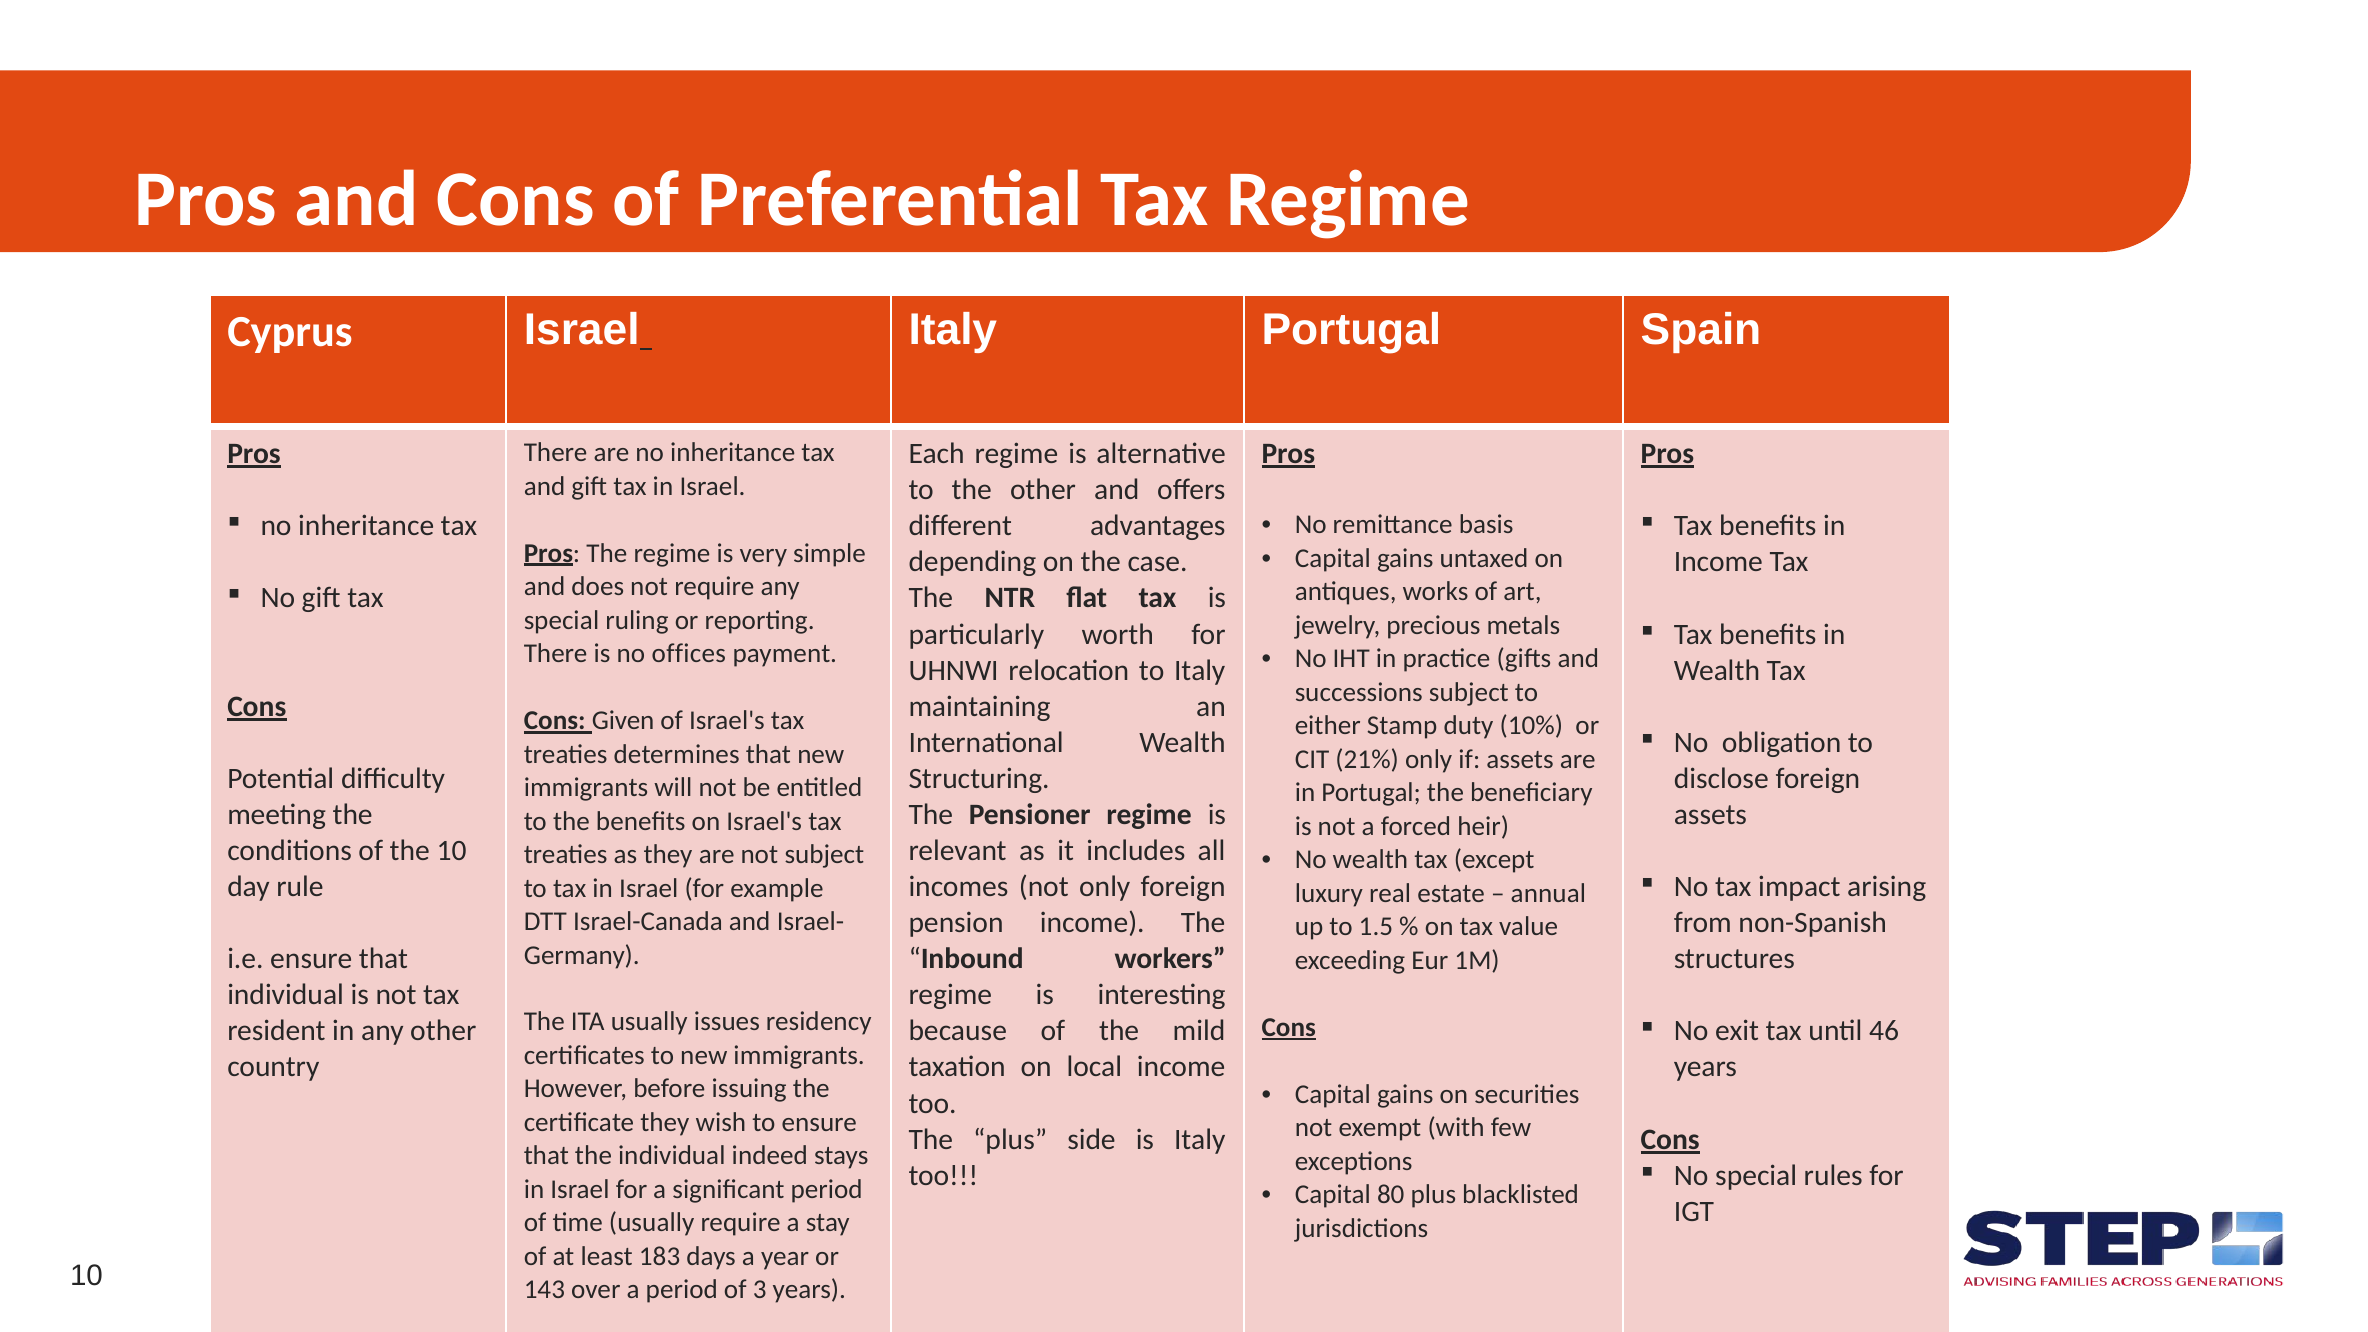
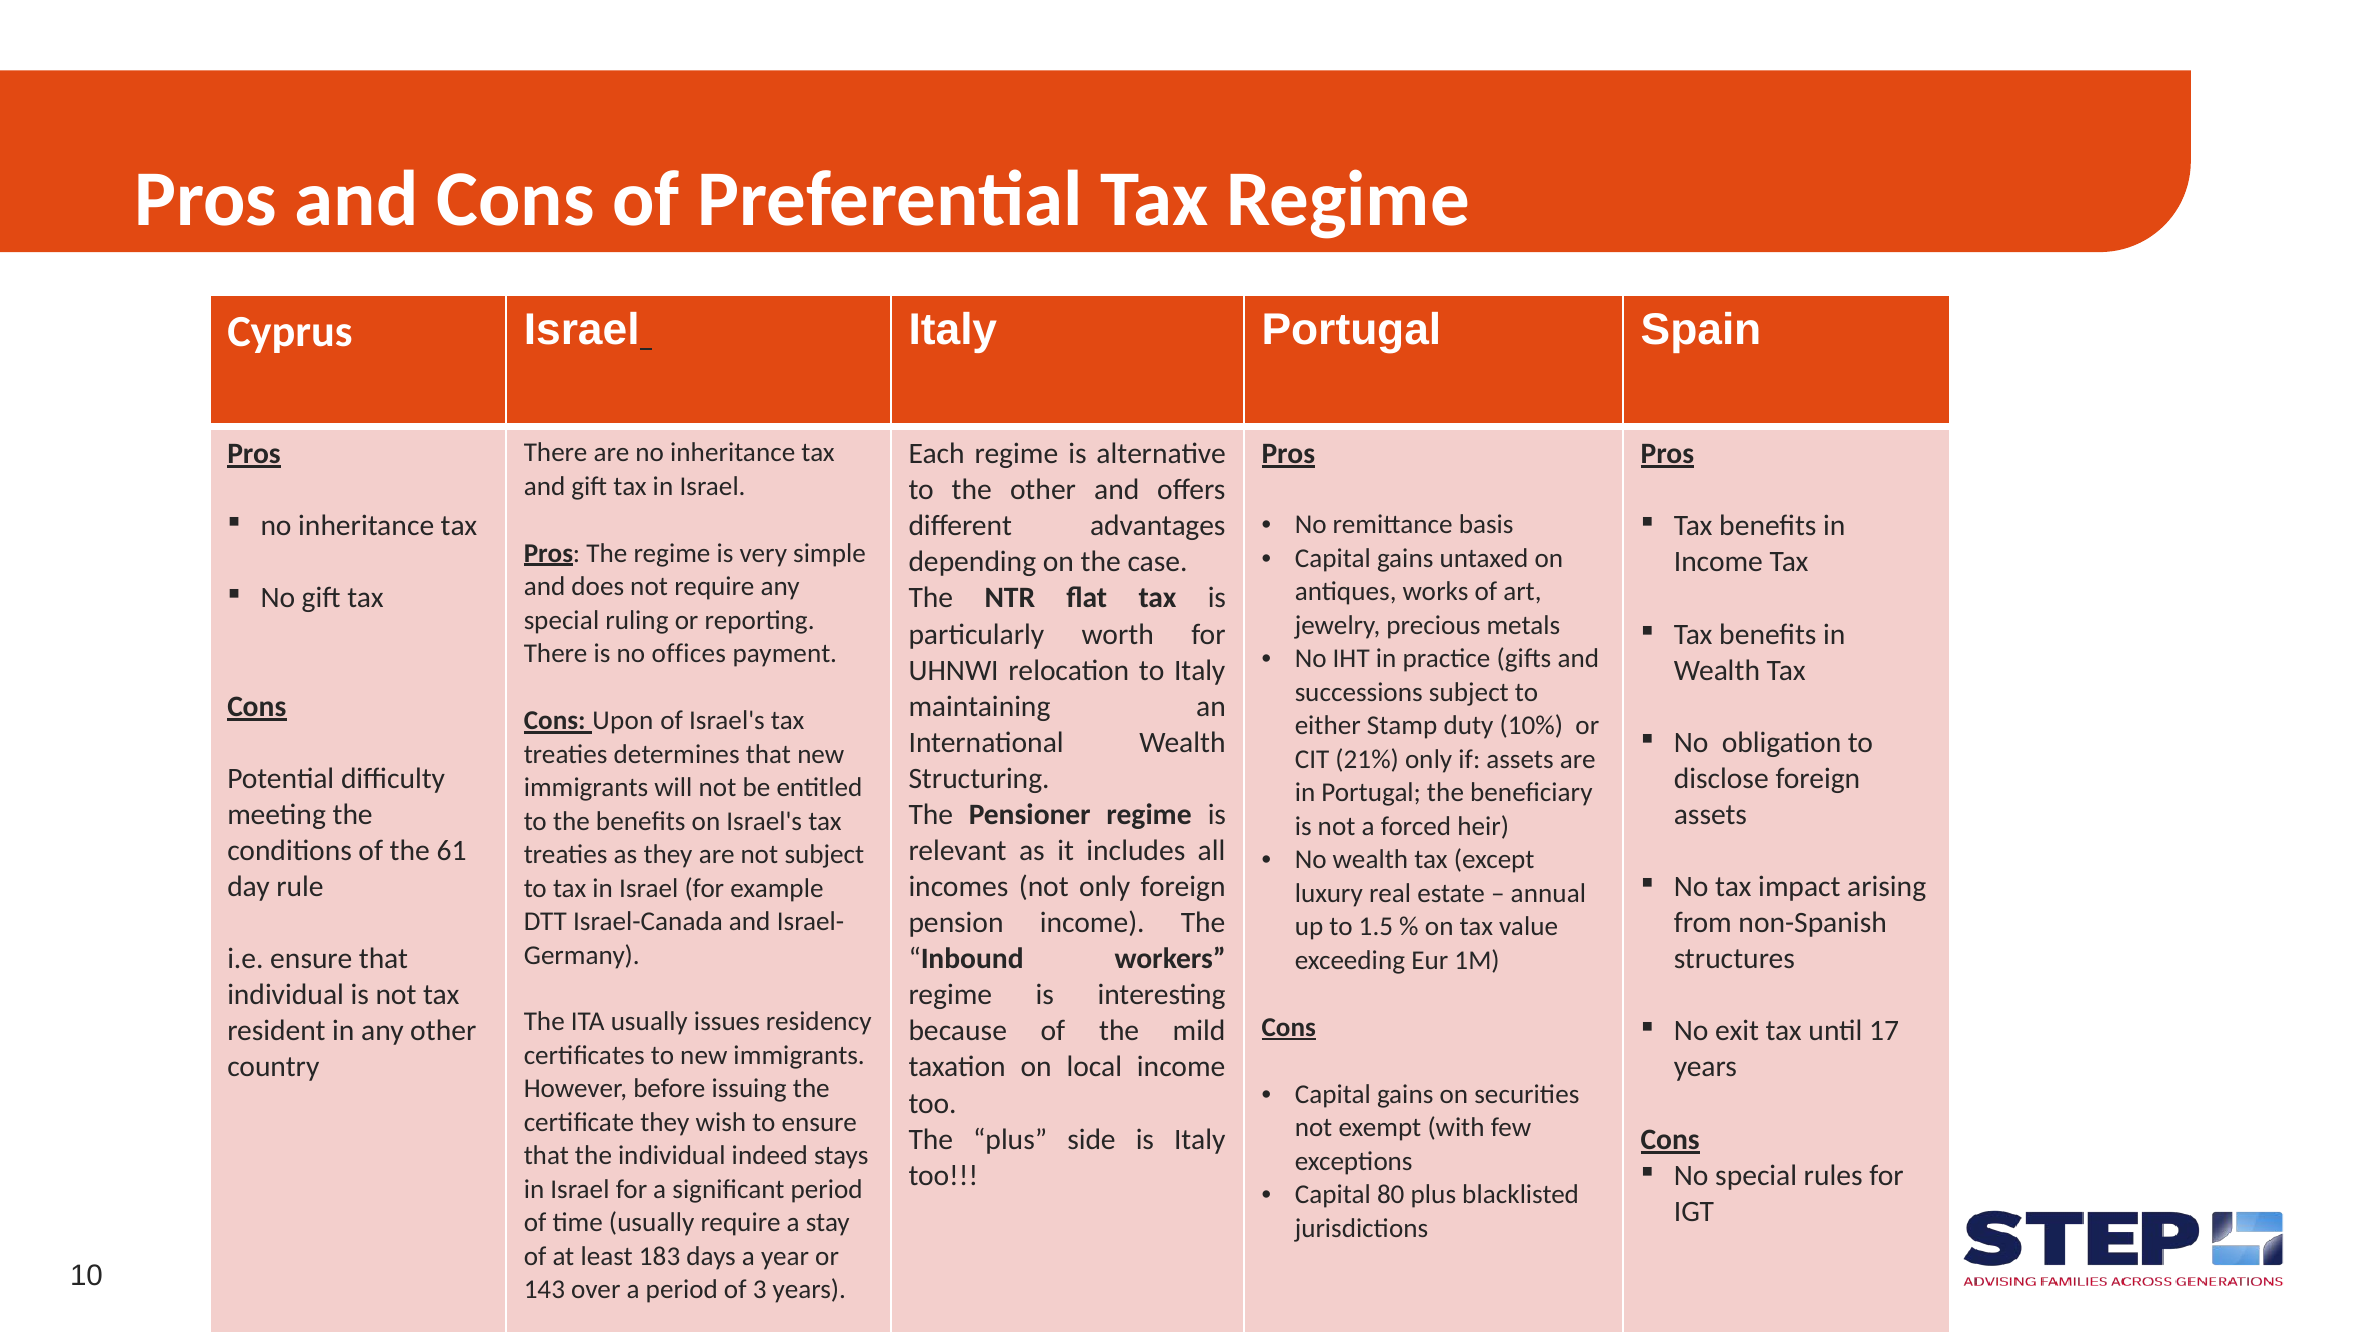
Given: Given -> Upon
the 10: 10 -> 61
46: 46 -> 17
